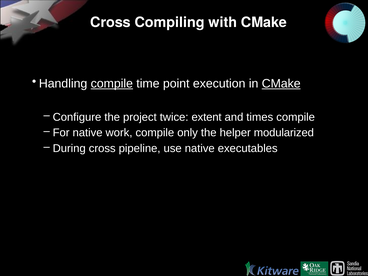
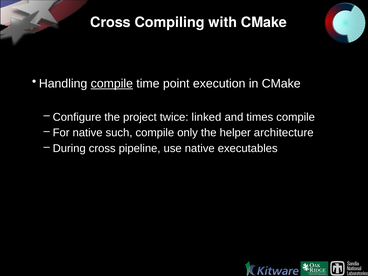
CMake at (281, 84) underline: present -> none
extent: extent -> linked
work: work -> such
modularized: modularized -> architecture
